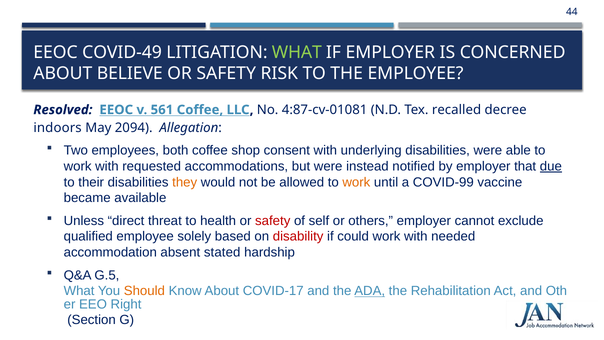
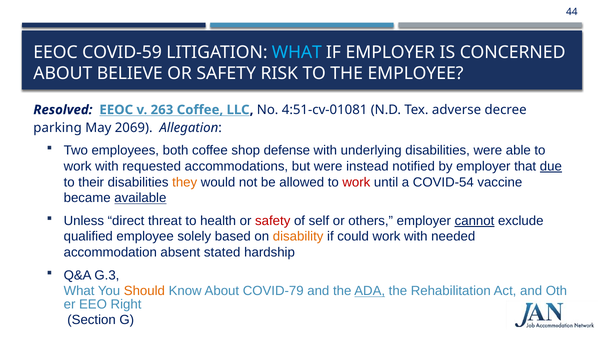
COVID-49: COVID-49 -> COVID-59
WHAT at (297, 52) colour: light green -> light blue
561: 561 -> 263
4:87-cv-01081: 4:87-cv-01081 -> 4:51-cv-01081
recalled: recalled -> adverse
indoors: indoors -> parking
2094: 2094 -> 2069
consent: consent -> defense
work at (356, 182) colour: orange -> red
COVID-99: COVID-99 -> COVID-54
available underline: none -> present
cannot underline: none -> present
disability colour: red -> orange
G.5: G.5 -> G.3
COVID-17: COVID-17 -> COVID-79
